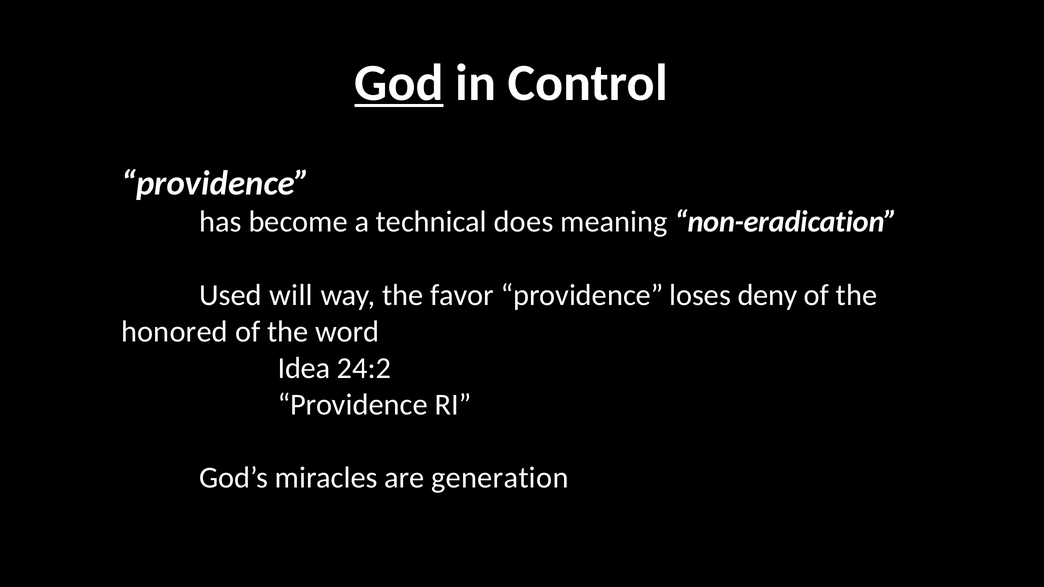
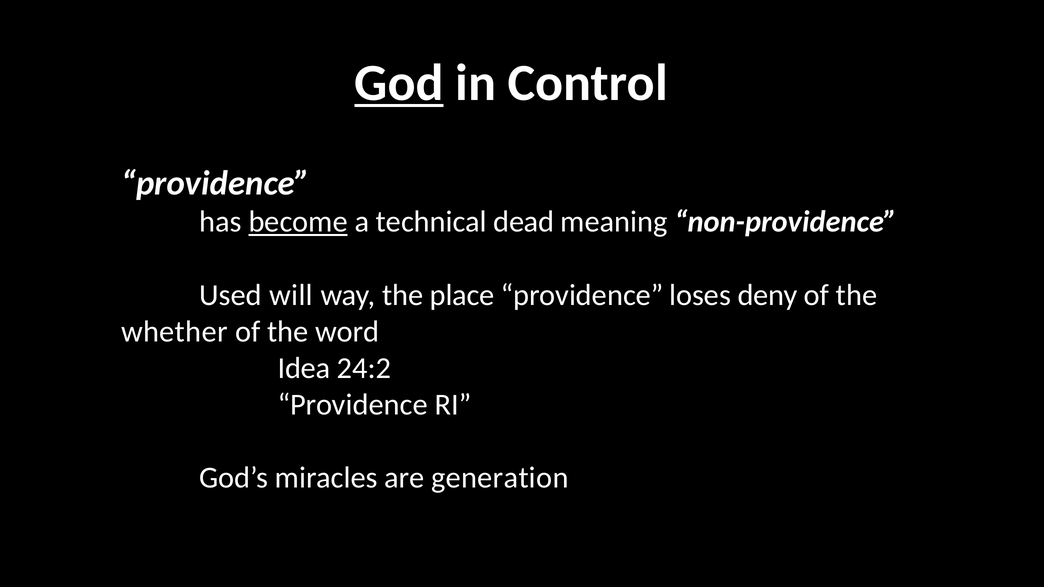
become underline: none -> present
does: does -> dead
non-eradication: non-eradication -> non-providence
favor: favor -> place
honored: honored -> whether
